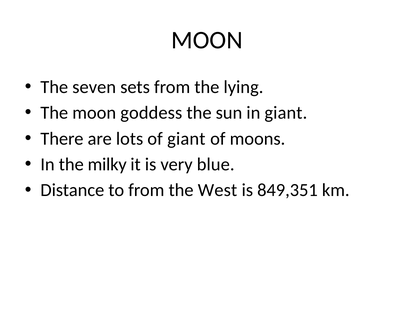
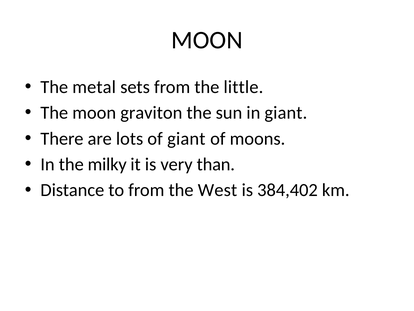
seven: seven -> metal
lying: lying -> little
goddess: goddess -> graviton
blue: blue -> than
849,351: 849,351 -> 384,402
